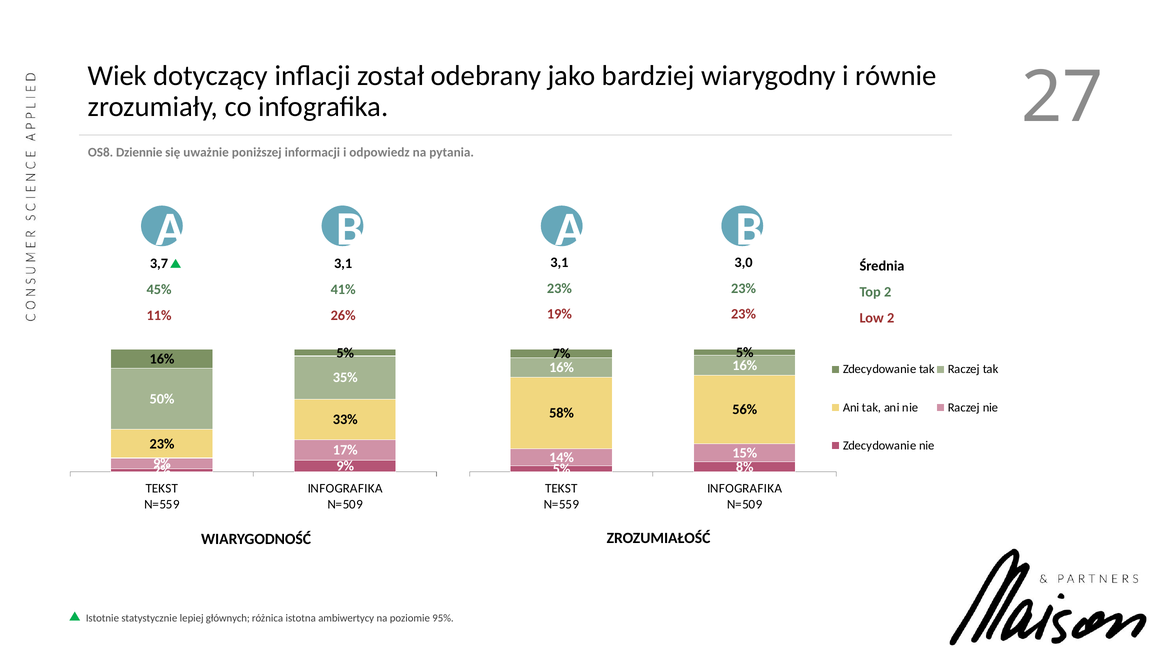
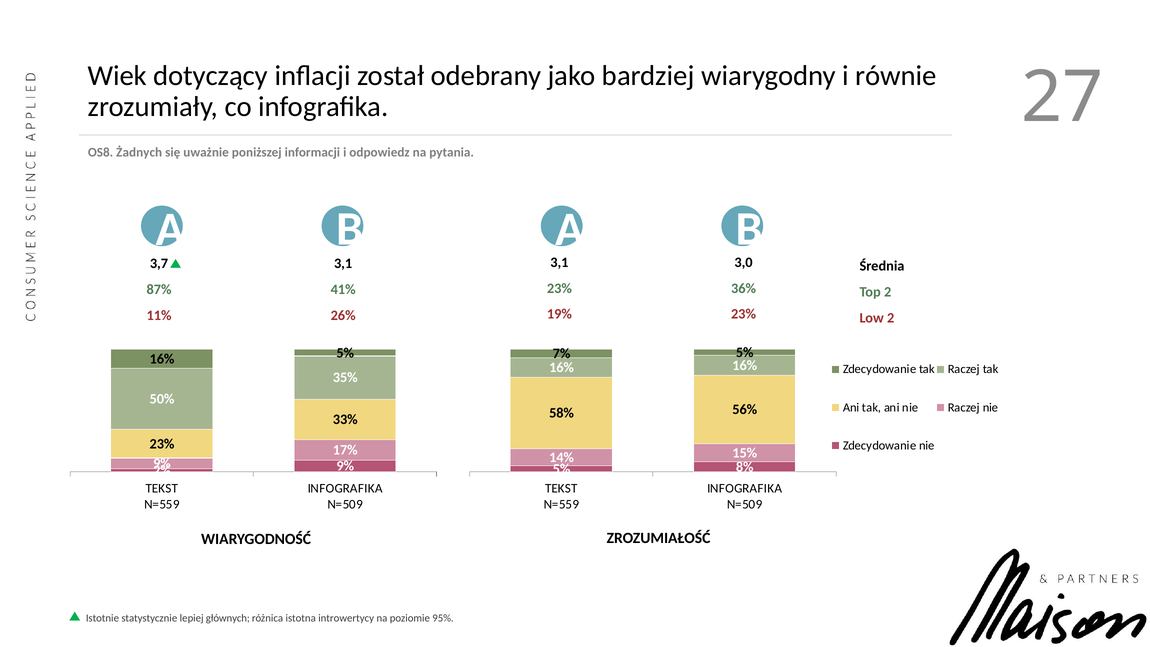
Dziennie: Dziennie -> Żadnych
23% 23%: 23% -> 36%
45%: 45% -> 87%
ambiwertycy: ambiwertycy -> introwertycy
